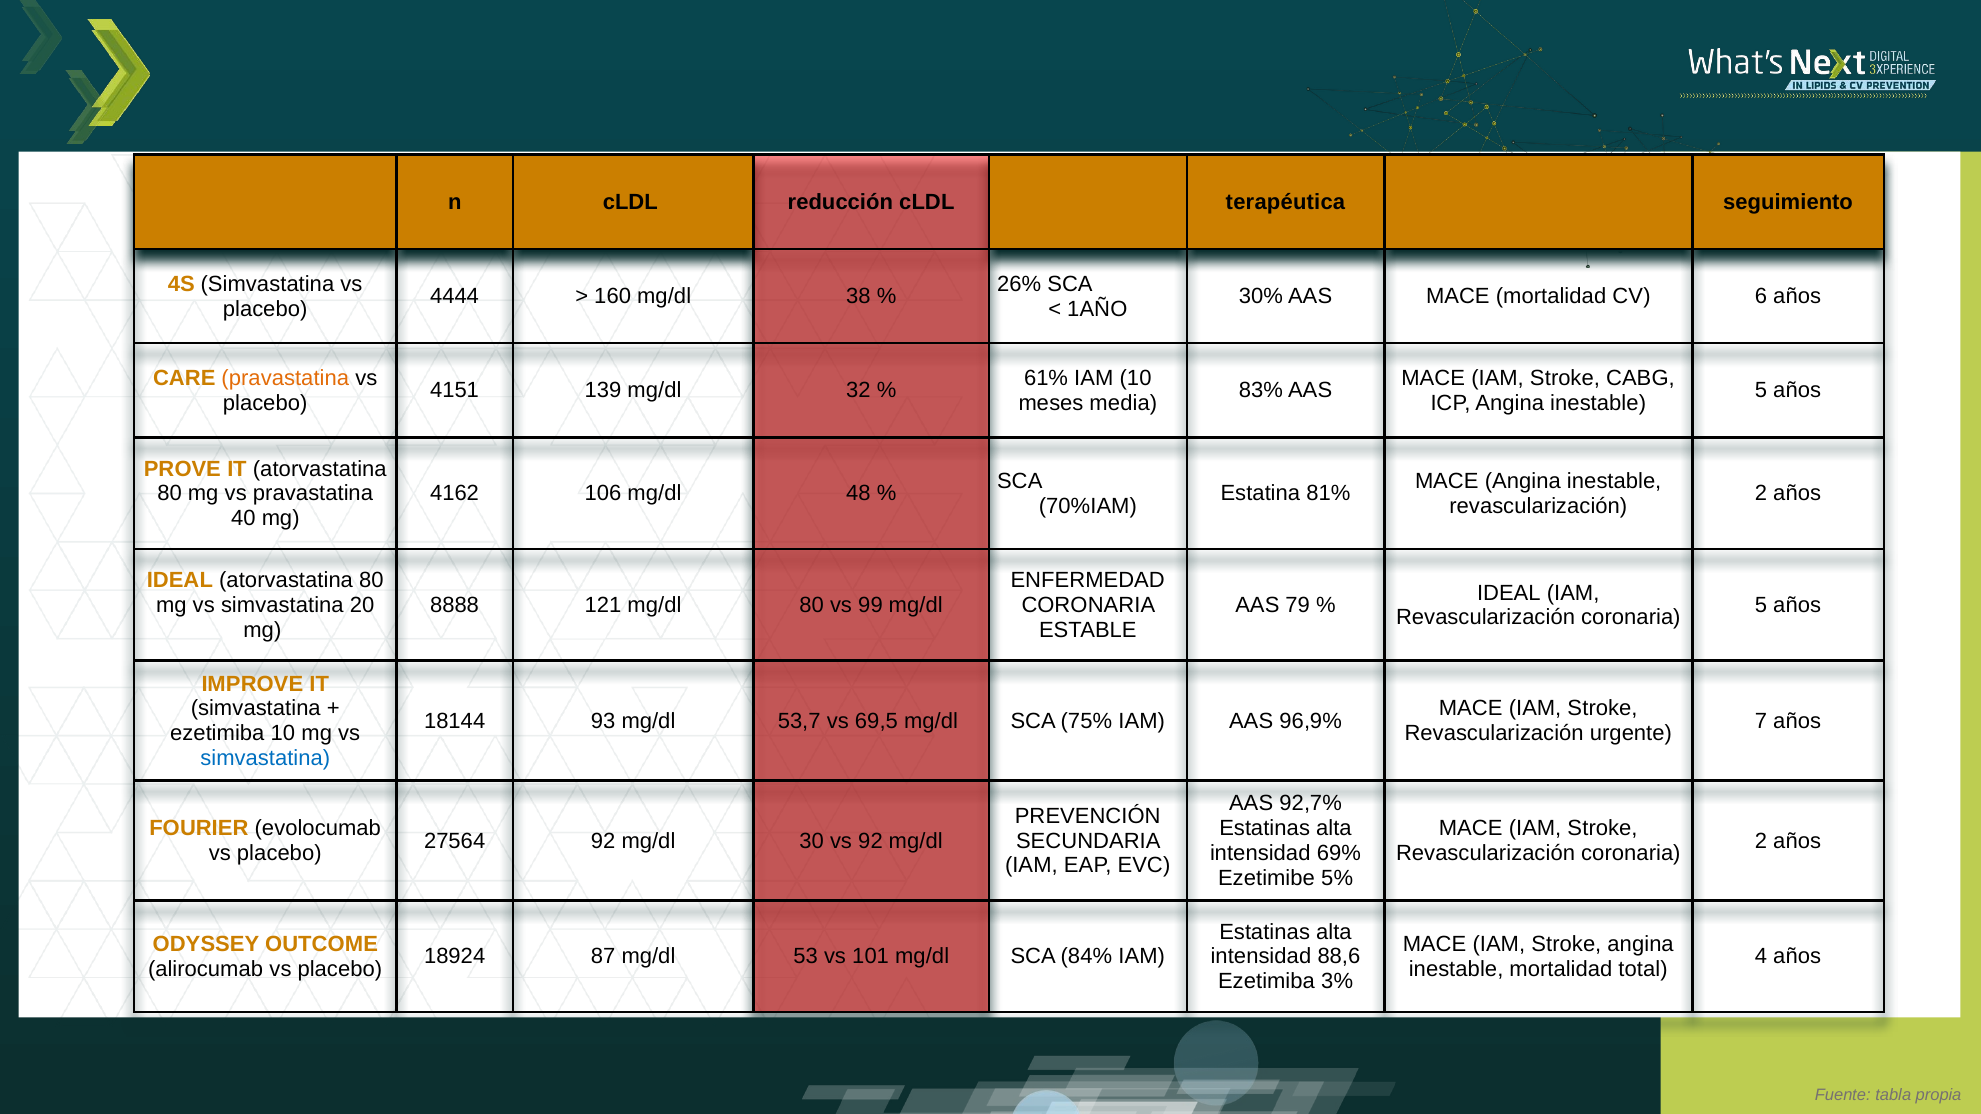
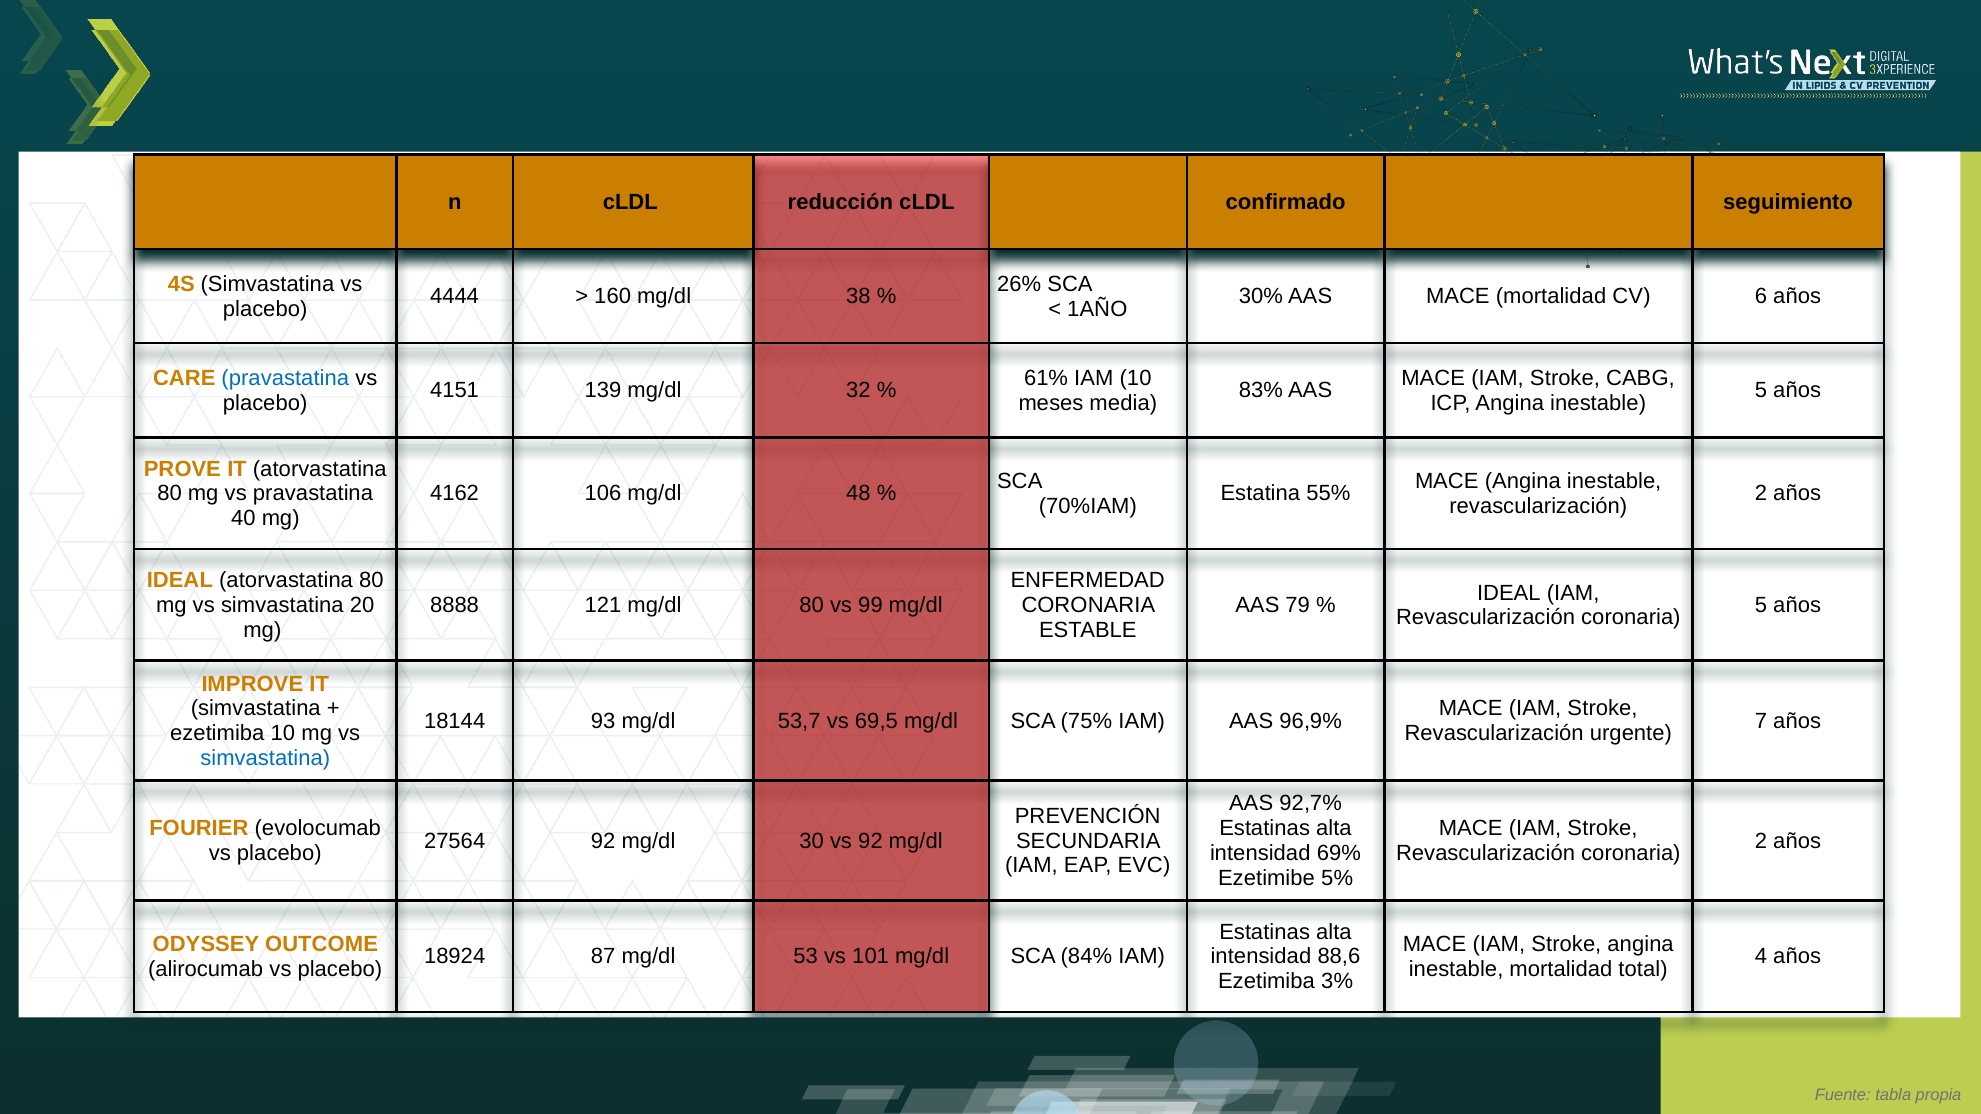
terapéutica: terapéutica -> confirmado
pravastatina at (285, 378) colour: orange -> blue
81%: 81% -> 55%
